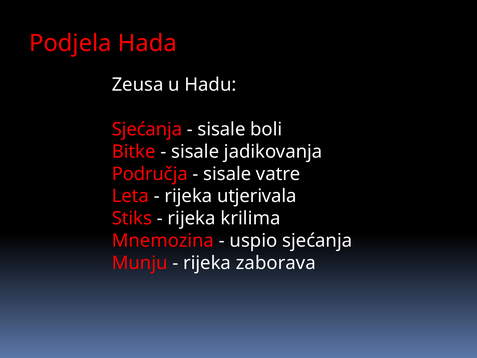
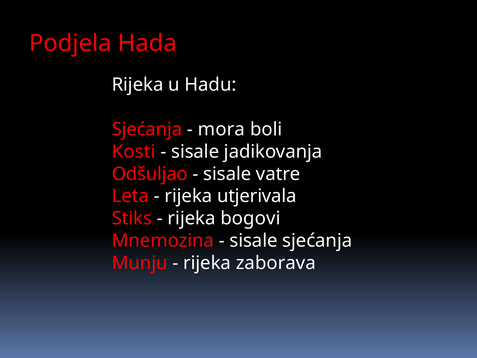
Zeusa at (138, 85): Zeusa -> Rijeka
sisale at (222, 129): sisale -> mora
Bitke: Bitke -> Kosti
Područja: Područja -> Odšuljao
krilima: krilima -> bogovi
uspio at (254, 241): uspio -> sisale
